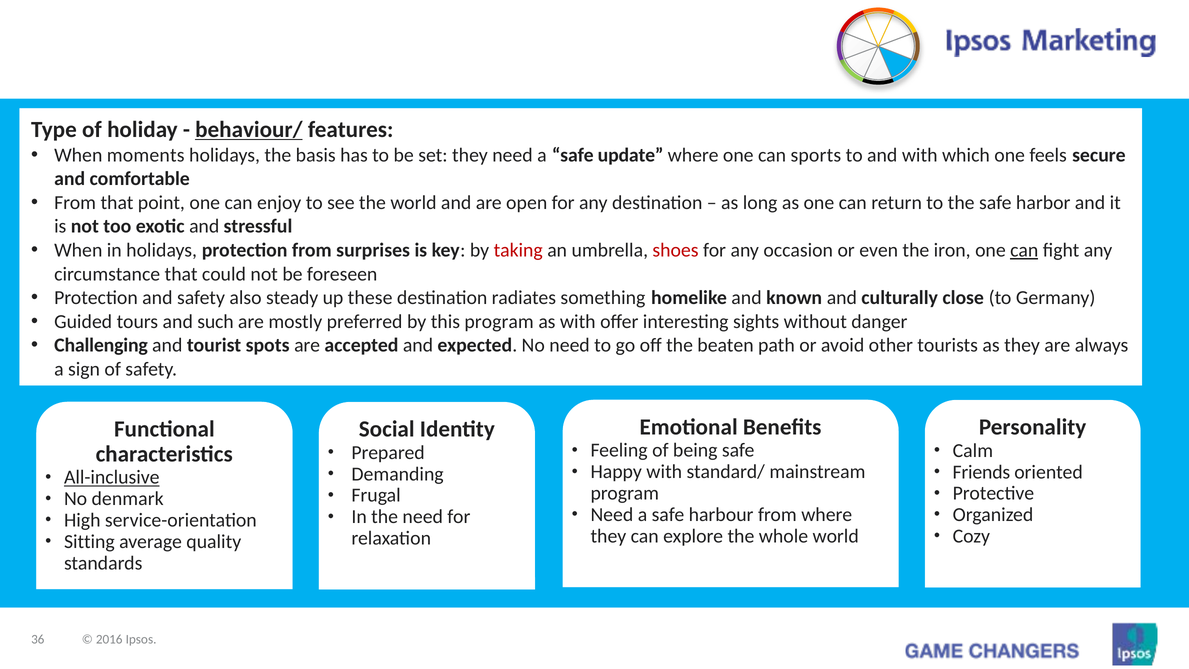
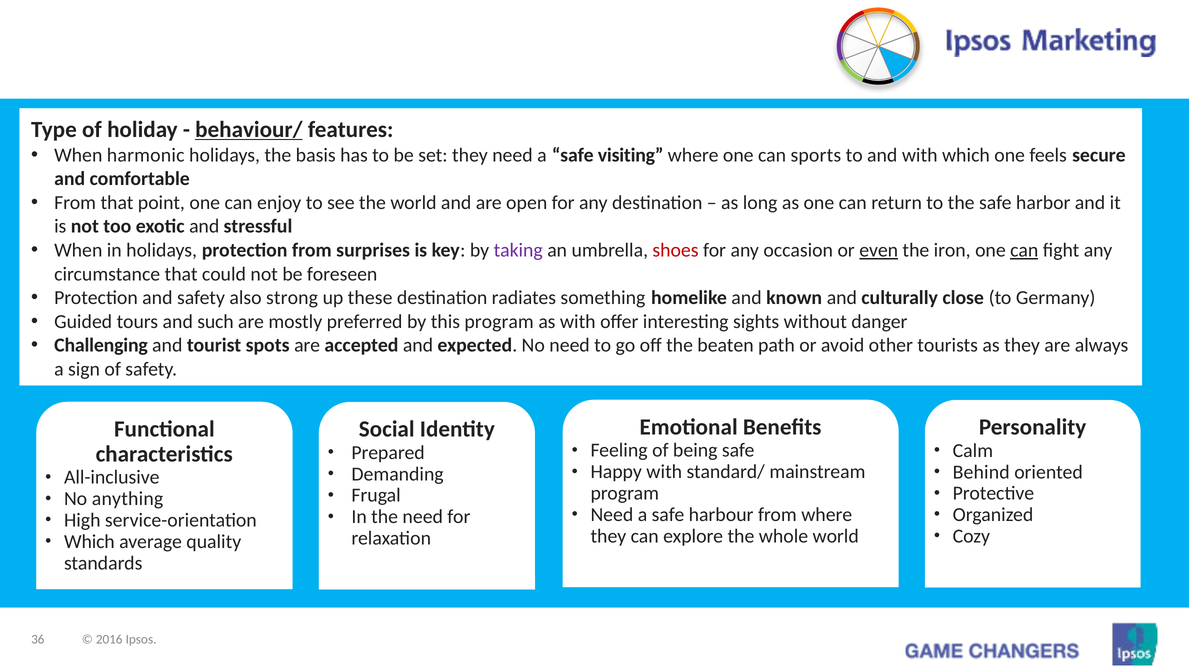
moments: moments -> harmonic
update: update -> visiting
taking colour: red -> purple
even underline: none -> present
steady: steady -> strong
Friends: Friends -> Behind
All-inclusive underline: present -> none
denmark: denmark -> anything
Sitting at (89, 541): Sitting -> Which
